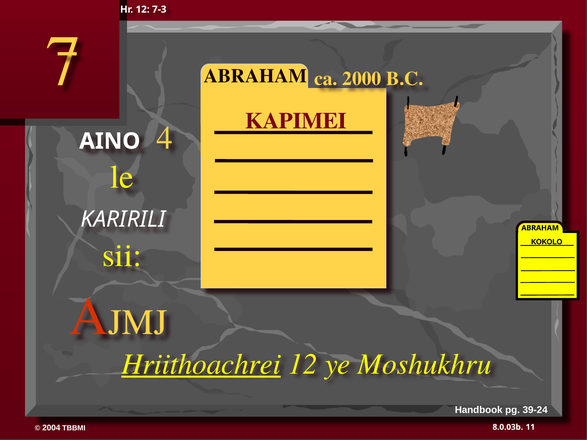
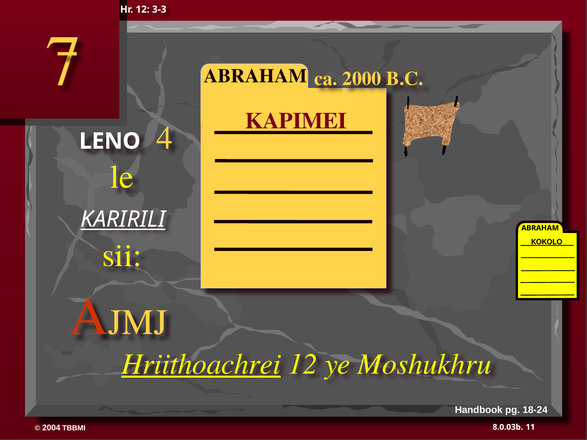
7-3: 7-3 -> 3-3
AINO: AINO -> LENO
KARIRILI underline: none -> present
39-24: 39-24 -> 18-24
